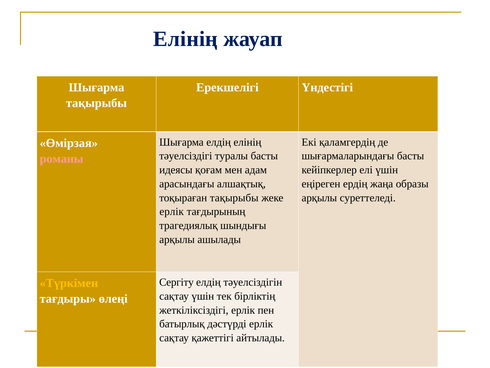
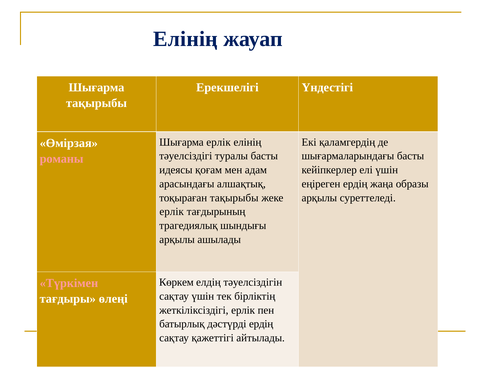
Шығарма елдің: елдің -> ерлік
Сергіту at (176, 282): Сергіту -> Көркем
Түркімен colour: yellow -> pink
дәстүрді ерлік: ерлік -> ердің
